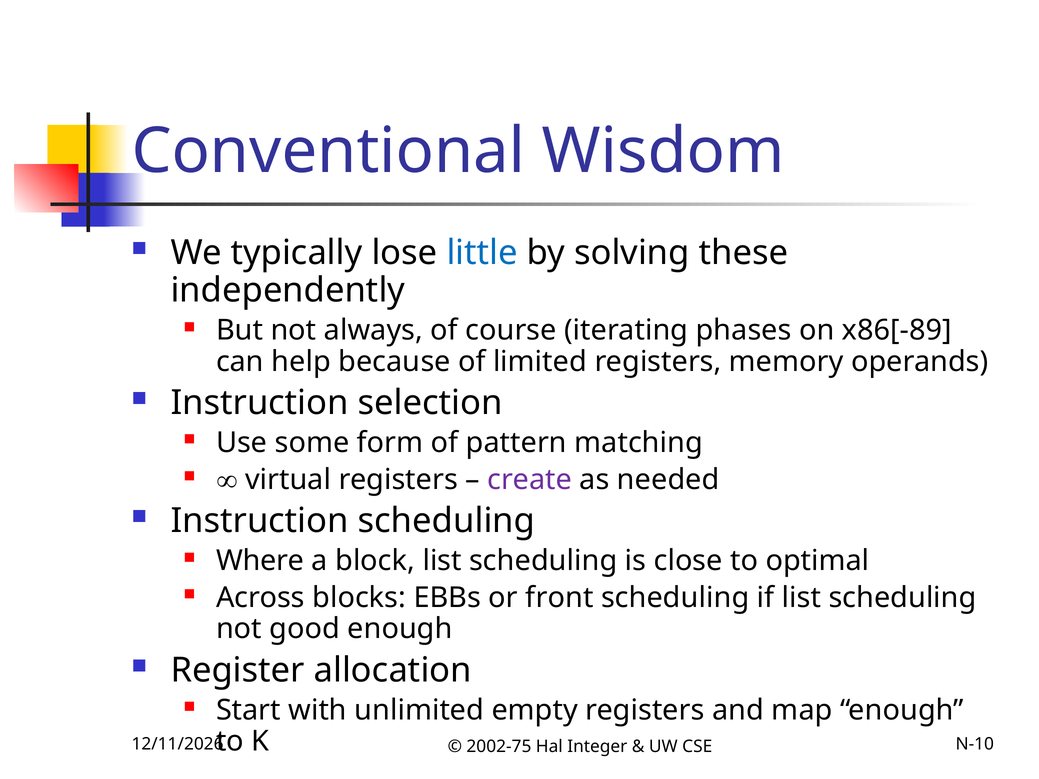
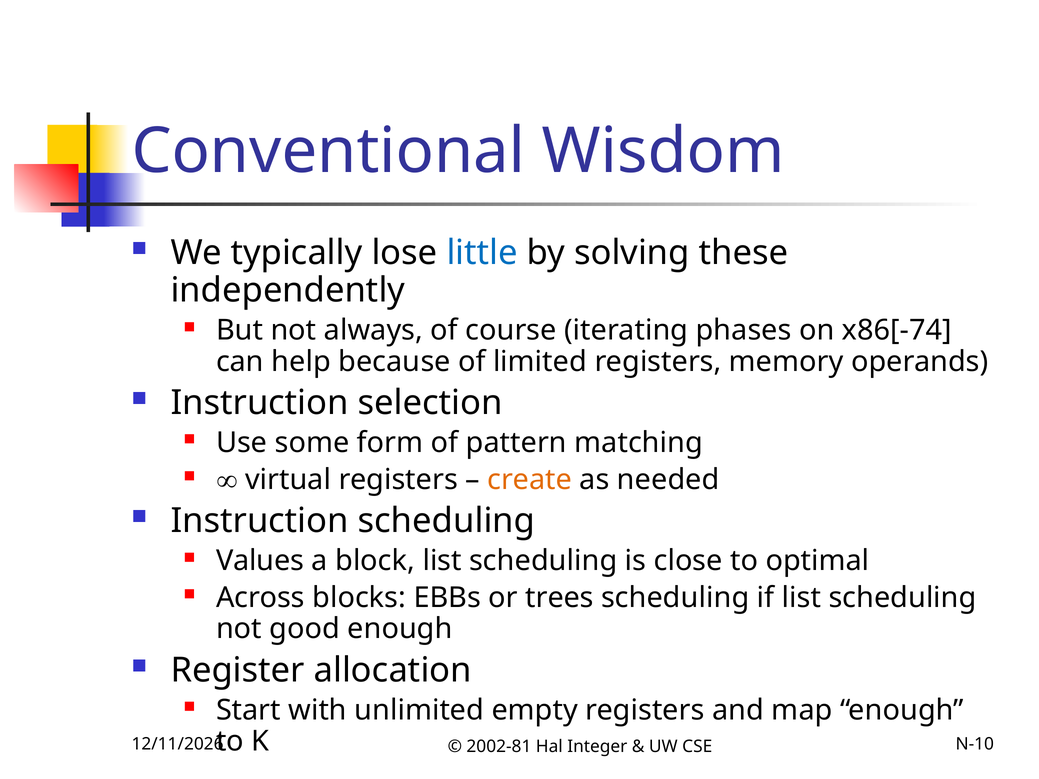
x86[-89: x86[-89 -> x86[-74
create colour: purple -> orange
Where: Where -> Values
front: front -> trees
2002-75: 2002-75 -> 2002-81
